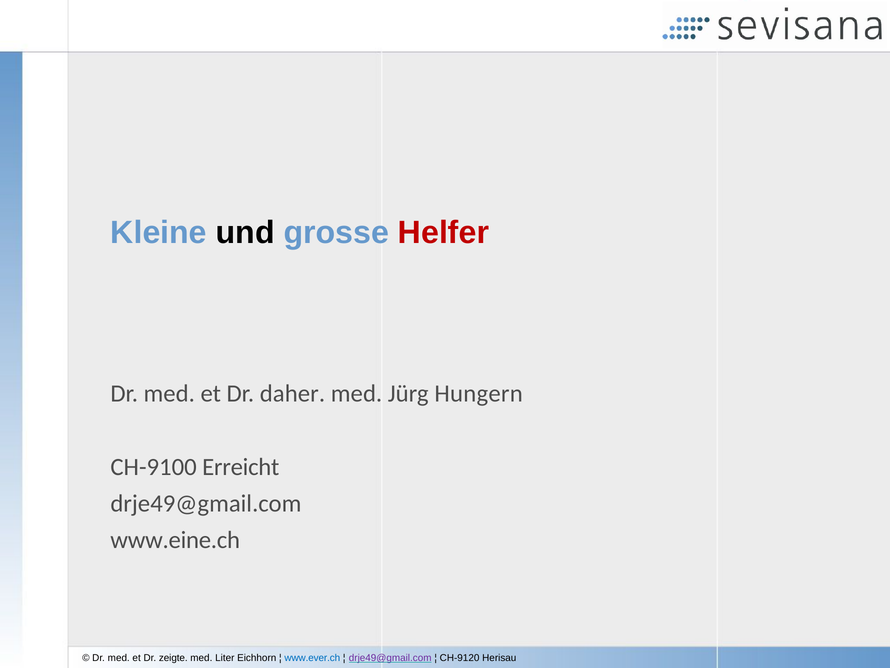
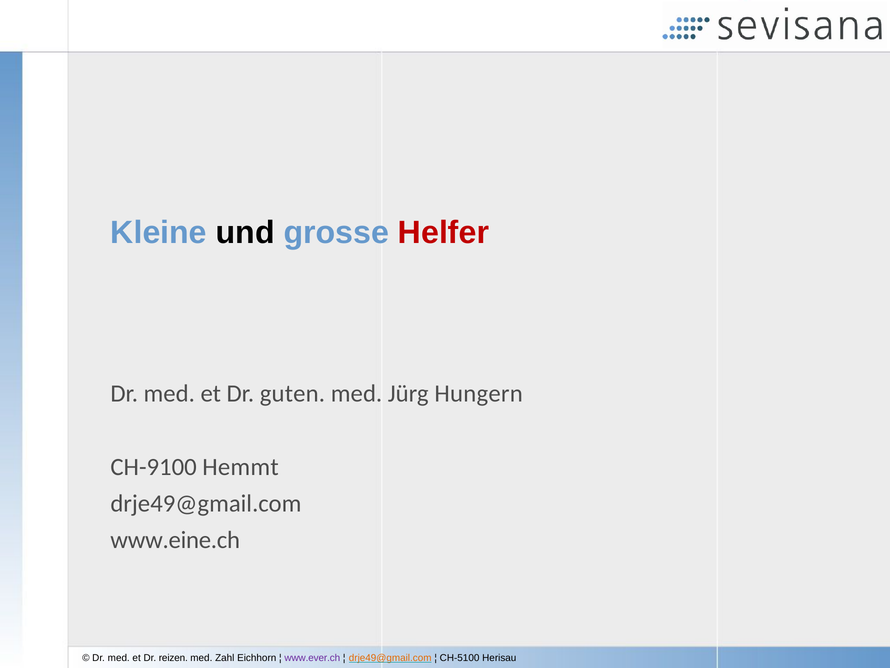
daher: daher -> guten
Erreicht: Erreicht -> Hemmt
zeigte: zeigte -> reizen
Liter: Liter -> Zahl
www.ever.ch colour: blue -> purple
drje49@gmail.com at (390, 658) colour: purple -> orange
CH-9120: CH-9120 -> CH-5100
